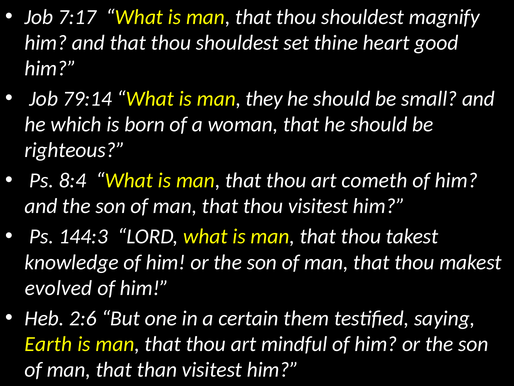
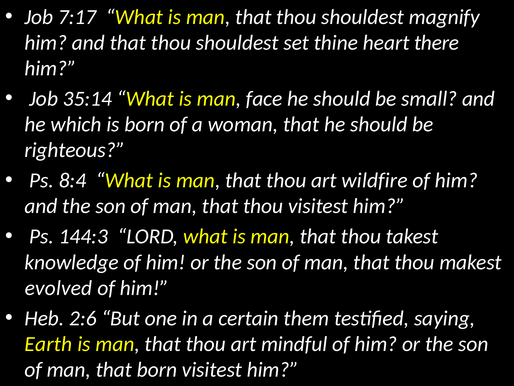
good: good -> there
79:14: 79:14 -> 35:14
they: they -> face
cometh: cometh -> wildfire
that than: than -> born
